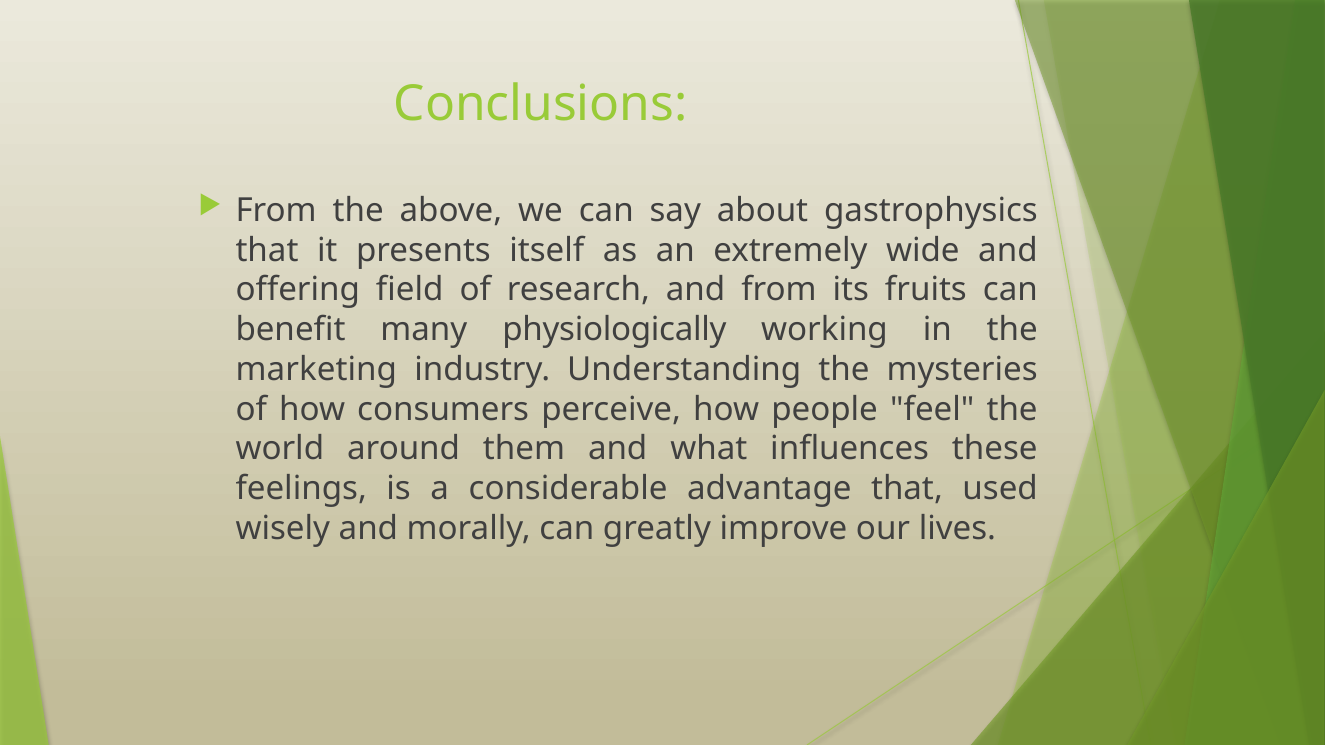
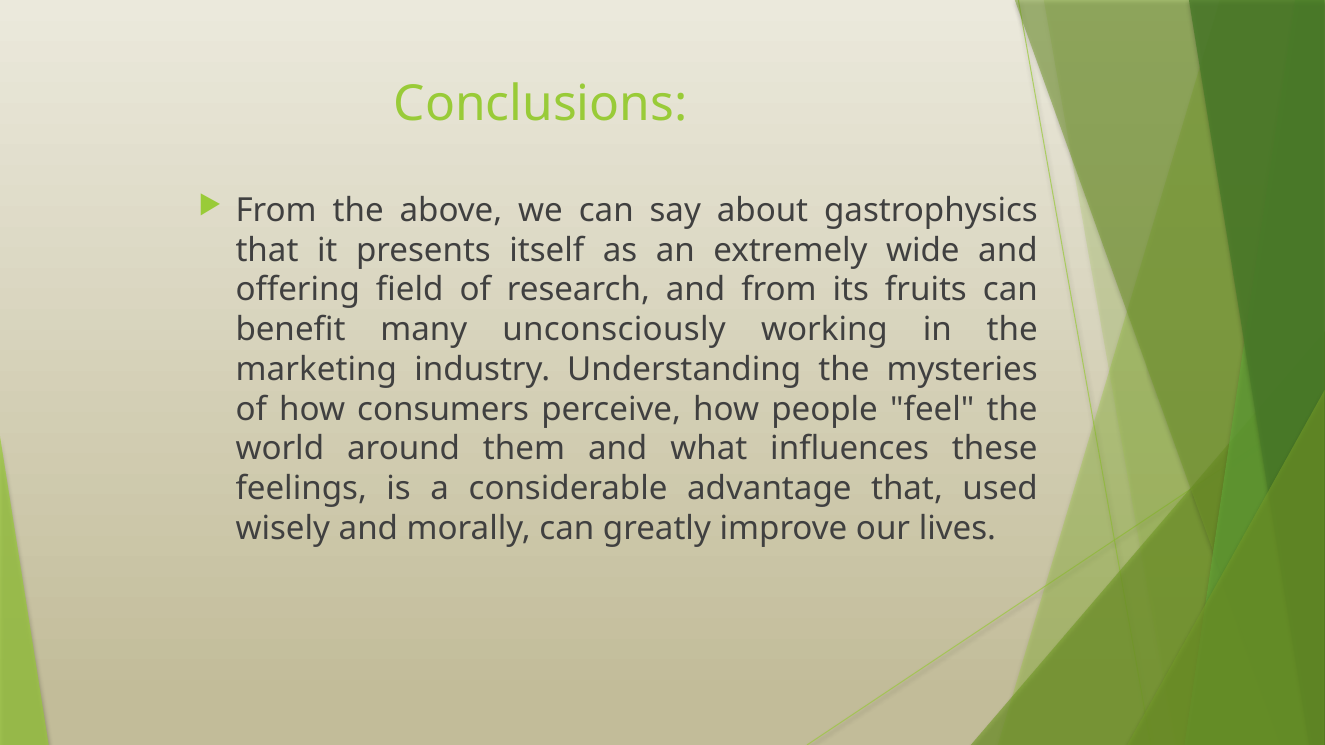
physiologically: physiologically -> unconsciously
